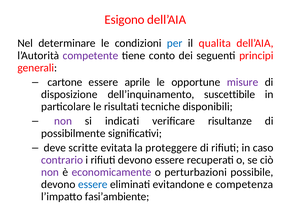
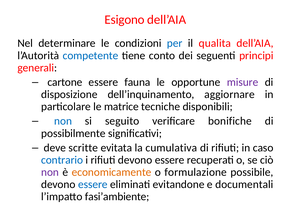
competente colour: purple -> blue
aprile: aprile -> fauna
suscettibile: suscettibile -> aggiornare
risultati: risultati -> matrice
non at (63, 121) colour: purple -> blue
indicati: indicati -> seguito
risultanze: risultanze -> bonifiche
proteggere: proteggere -> cumulativa
contrario colour: purple -> blue
economicamente colour: purple -> orange
perturbazioni: perturbazioni -> formulazione
competenza: competenza -> documentali
